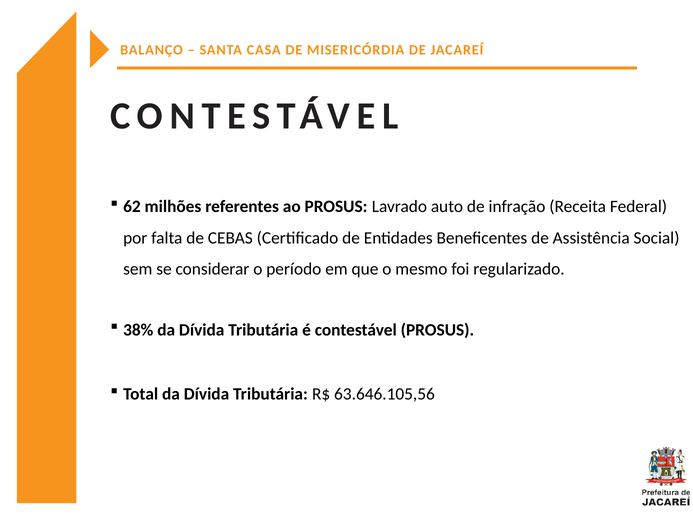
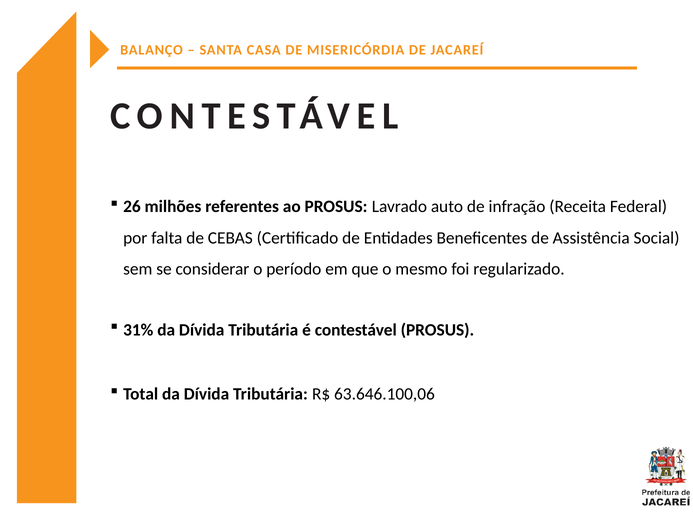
62: 62 -> 26
38%: 38% -> 31%
63.646.105,56: 63.646.105,56 -> 63.646.100,06
